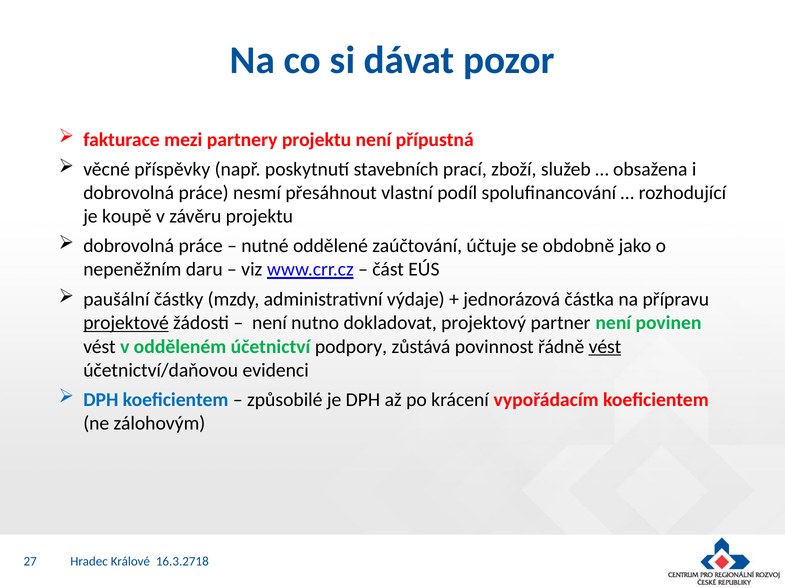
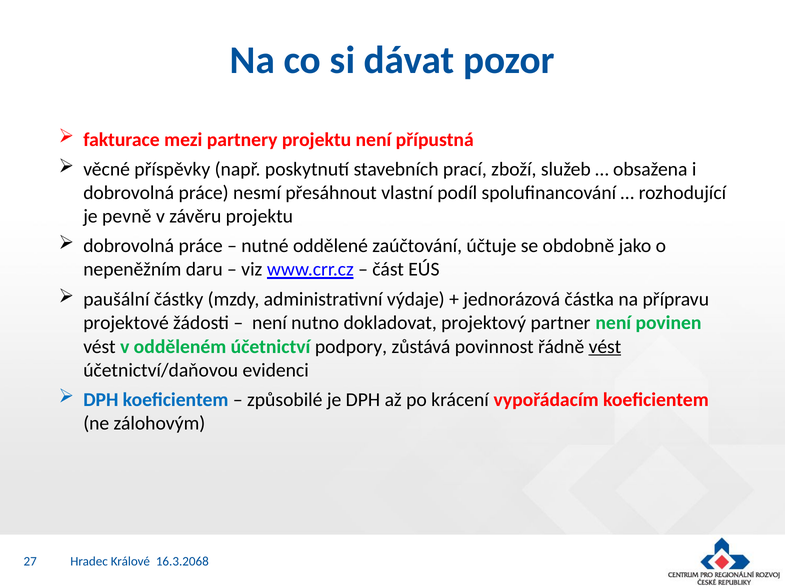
koupě: koupě -> pevně
projektové underline: present -> none
16.3.2718: 16.3.2718 -> 16.3.2068
